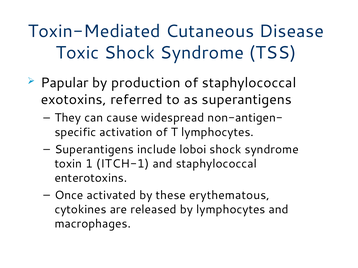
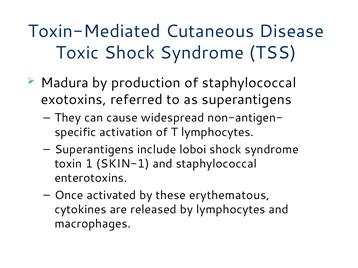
Papular: Papular -> Madura
ITCH-1: ITCH-1 -> SKIN-1
